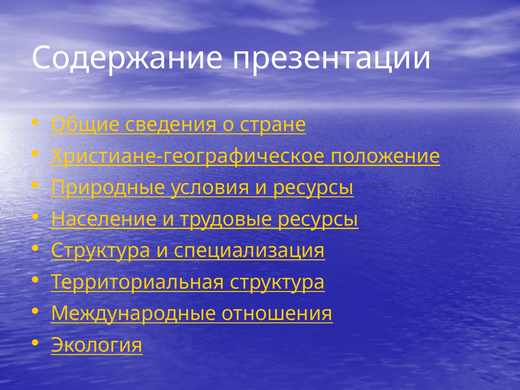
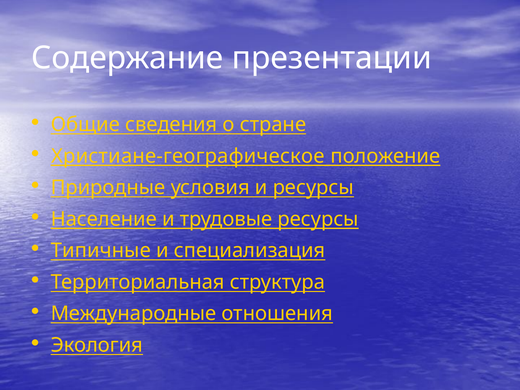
Структура at (101, 251): Структура -> Типичные
